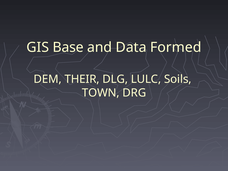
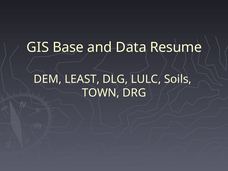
Formed: Formed -> Resume
THEIR: THEIR -> LEAST
